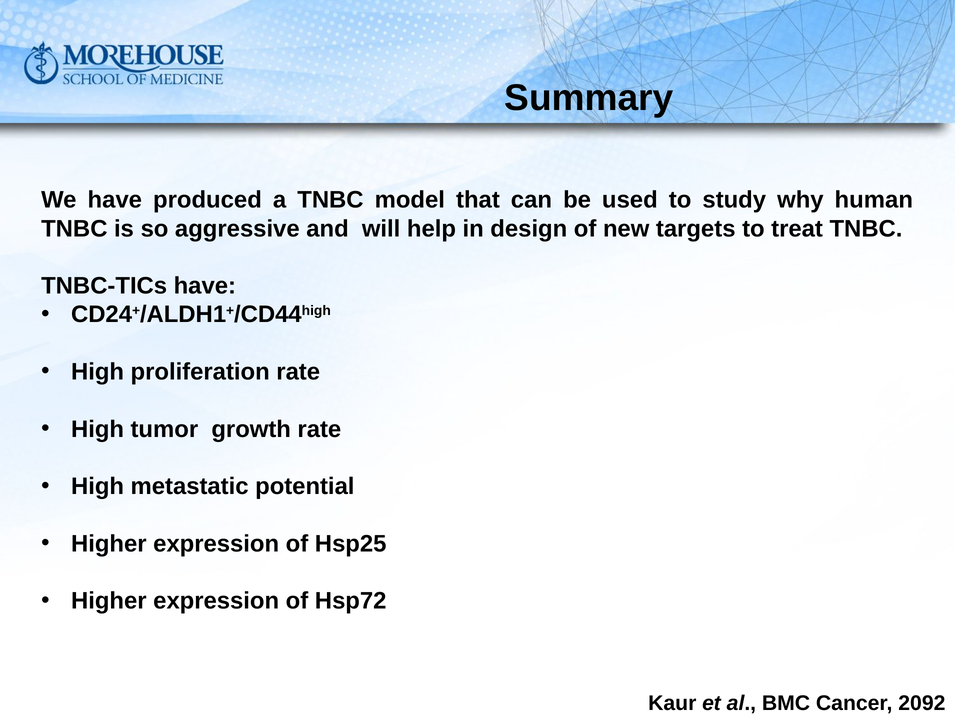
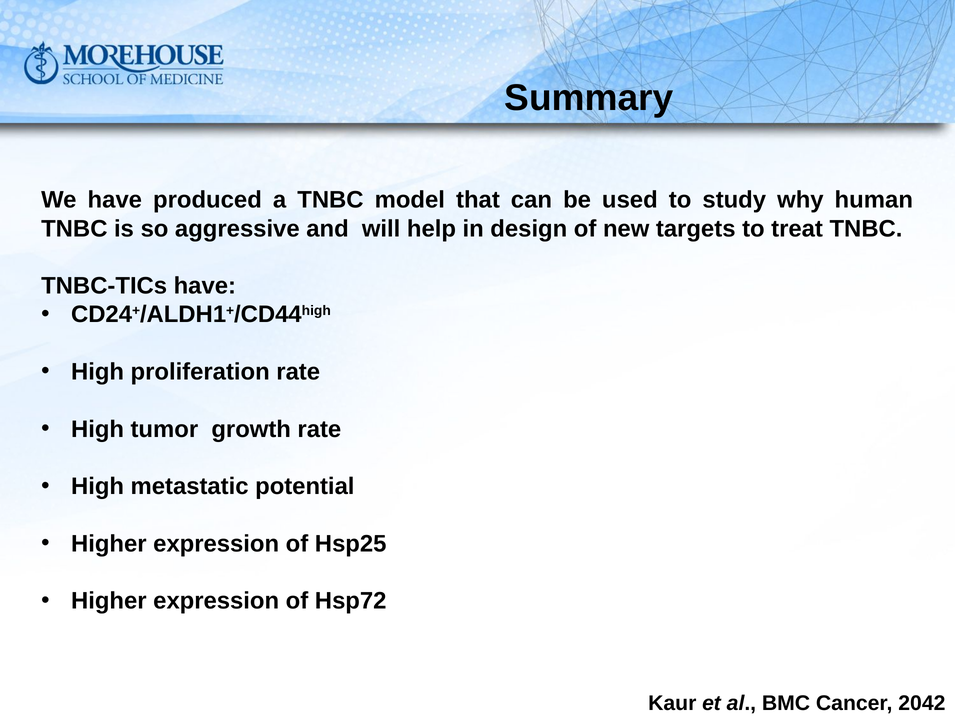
2092: 2092 -> 2042
